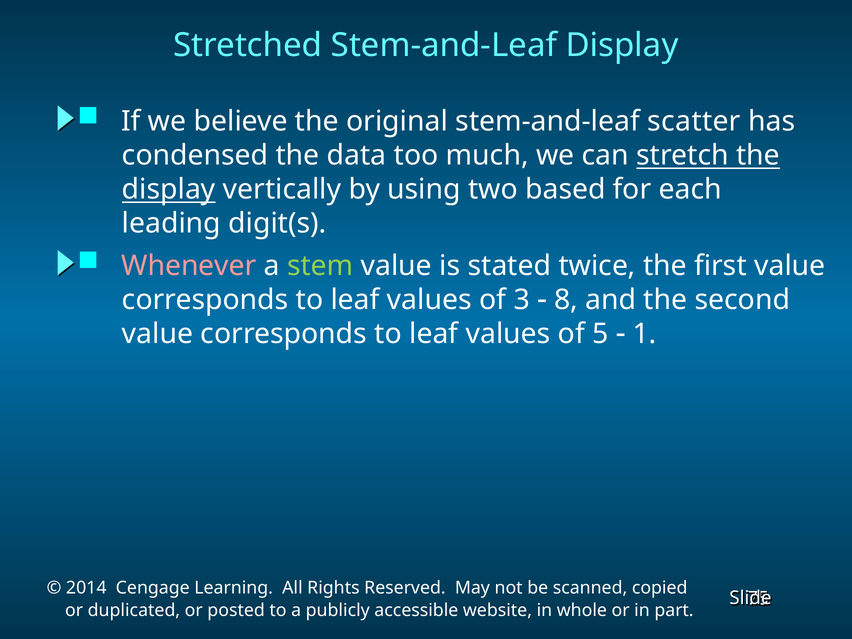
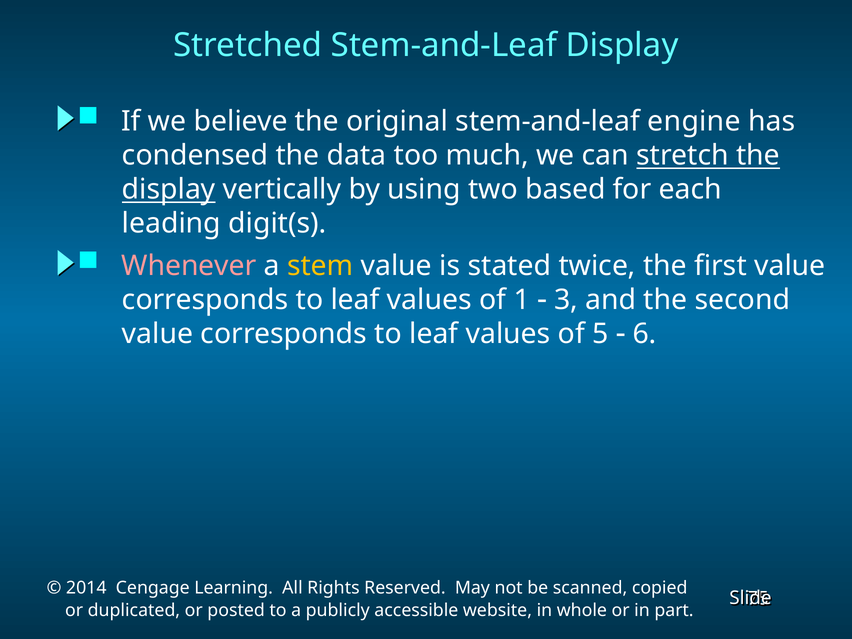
scatter: scatter -> engine
stem colour: light green -> yellow
3: 3 -> 1
8: 8 -> 3
1: 1 -> 6
